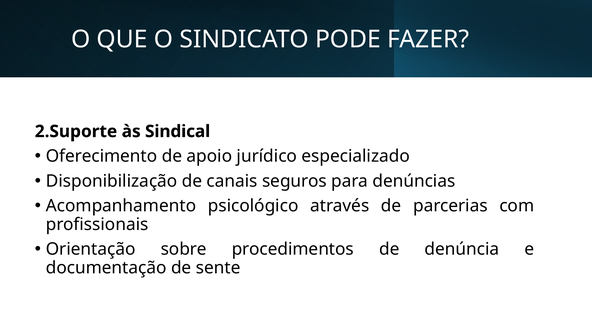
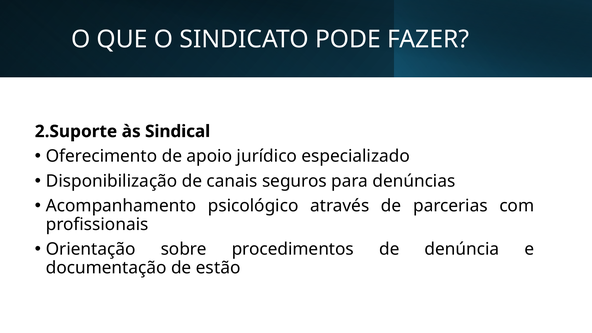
sente: sente -> estão
